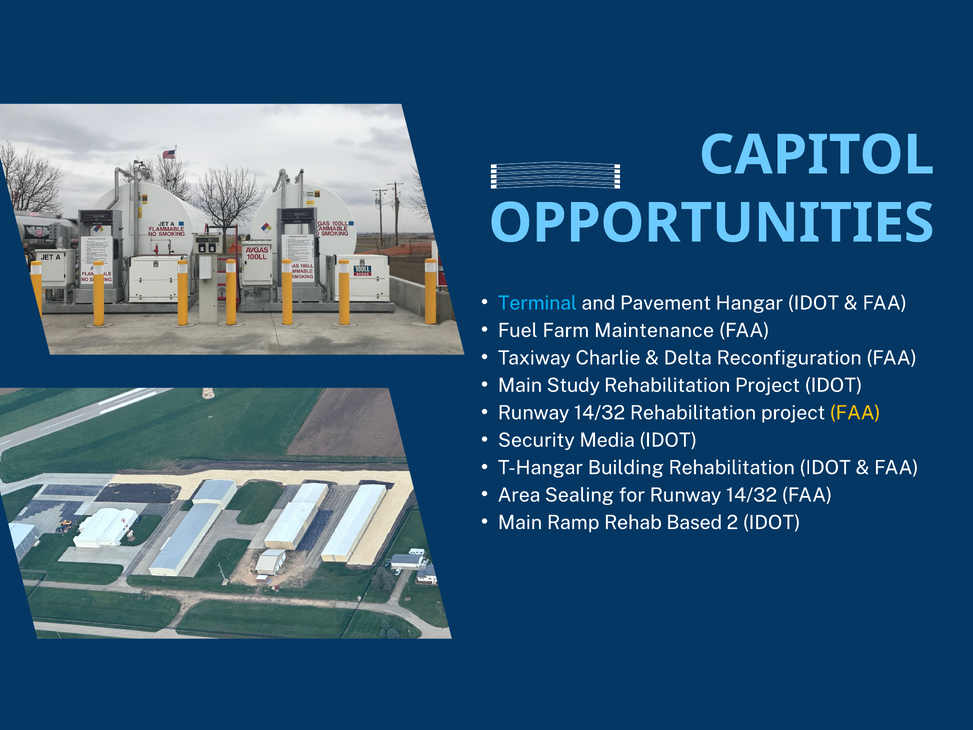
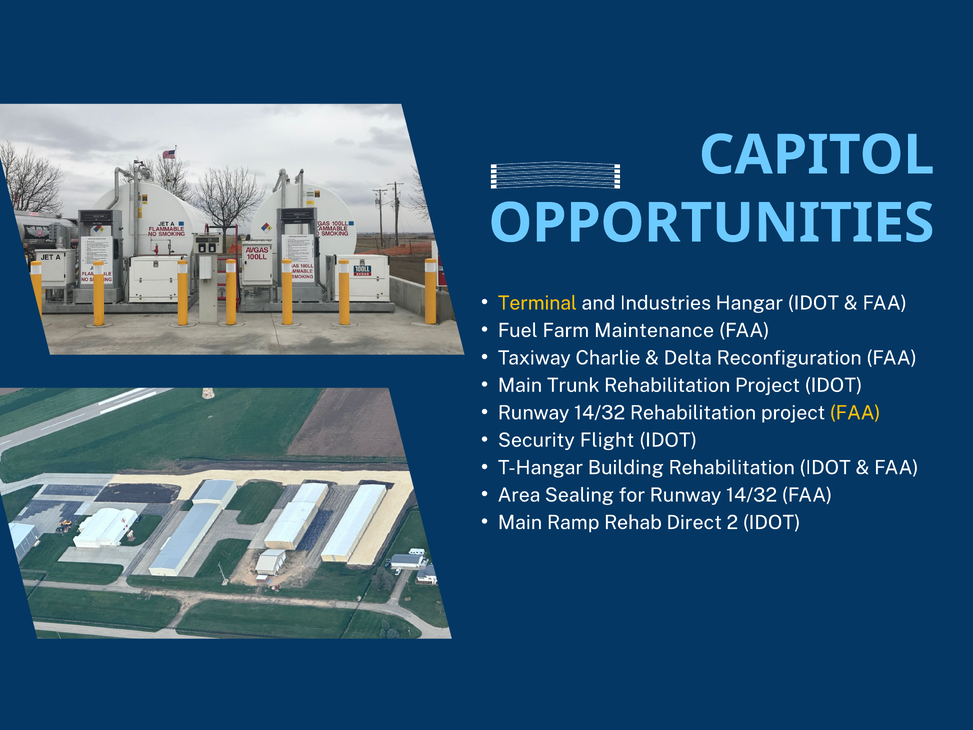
Terminal colour: light blue -> yellow
Pavement: Pavement -> Industries
Study: Study -> Trunk
Media: Media -> Flight
Based: Based -> Direct
